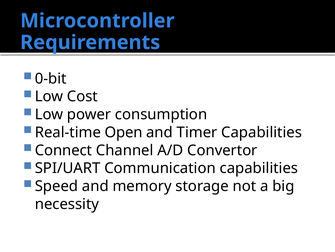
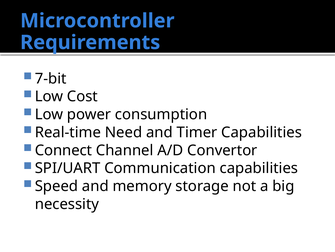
0-bit: 0-bit -> 7-bit
Open: Open -> Need
